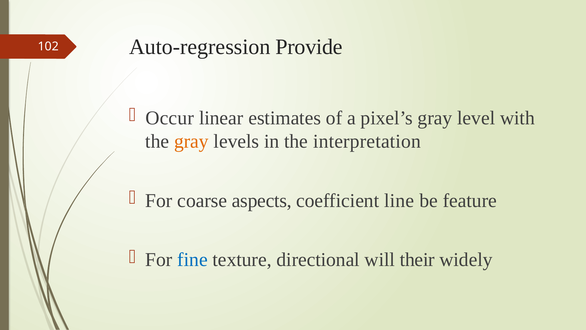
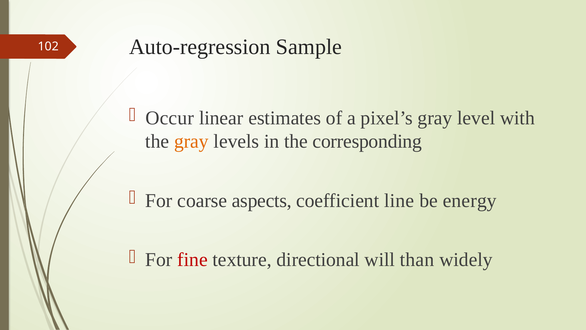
Provide: Provide -> Sample
interpretation: interpretation -> corresponding
feature: feature -> energy
fine colour: blue -> red
their: their -> than
